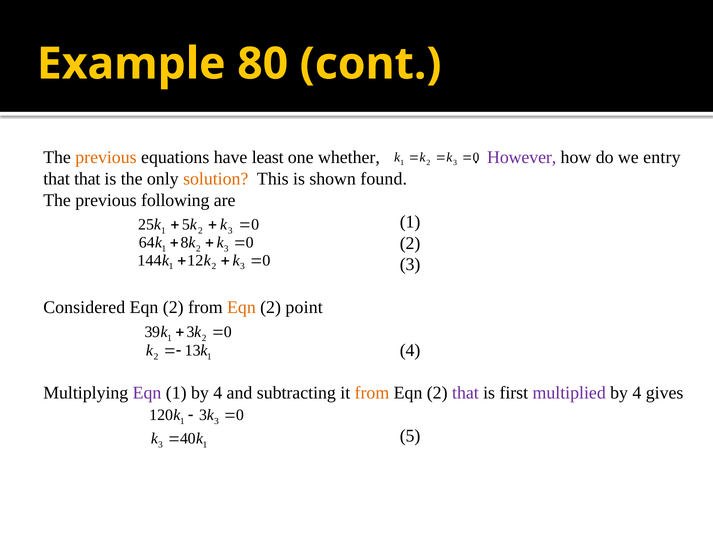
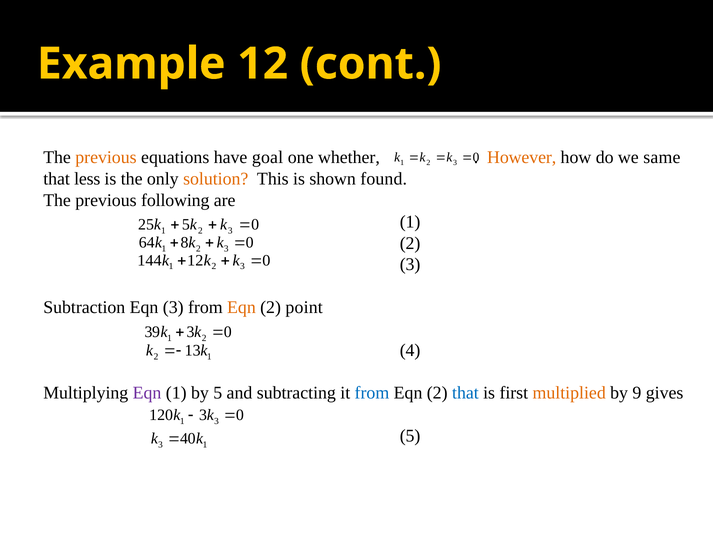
Example 80: 80 -> 12
least: least -> goal
However colour: purple -> orange
entry: entry -> same
that that: that -> less
Considered: Considered -> Subtraction
2 at (173, 307): 2 -> 3
1 by 4: 4 -> 5
from at (372, 393) colour: orange -> blue
that at (465, 393) colour: purple -> blue
multiplied colour: purple -> orange
4 at (637, 393): 4 -> 9
